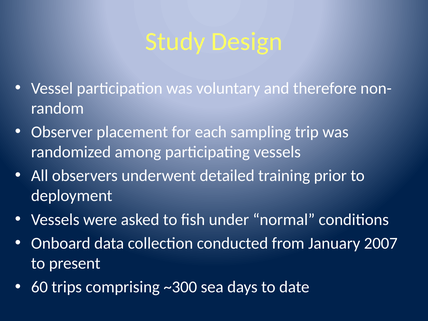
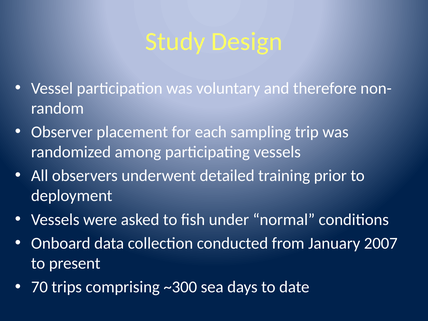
60: 60 -> 70
